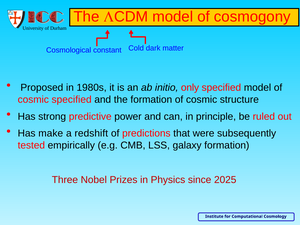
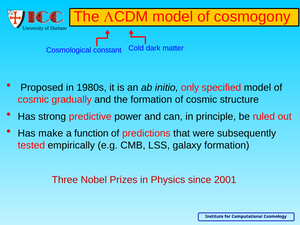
cosmic specified: specified -> gradually
redshift: redshift -> function
2025: 2025 -> 2001
